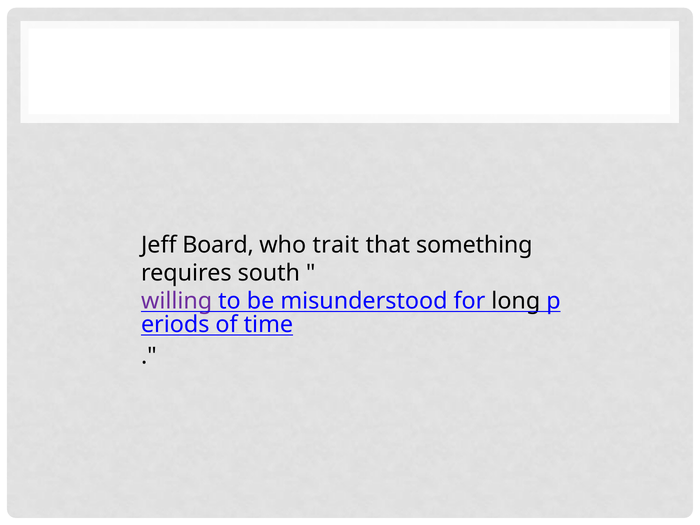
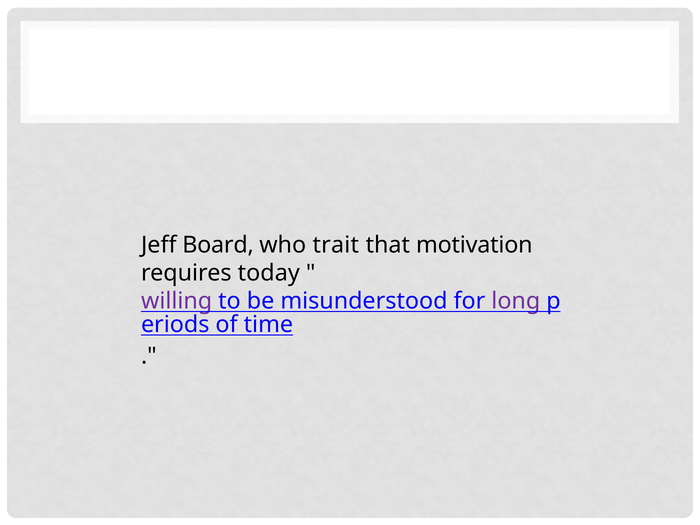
something: something -> motivation
south: south -> today
long colour: black -> purple
